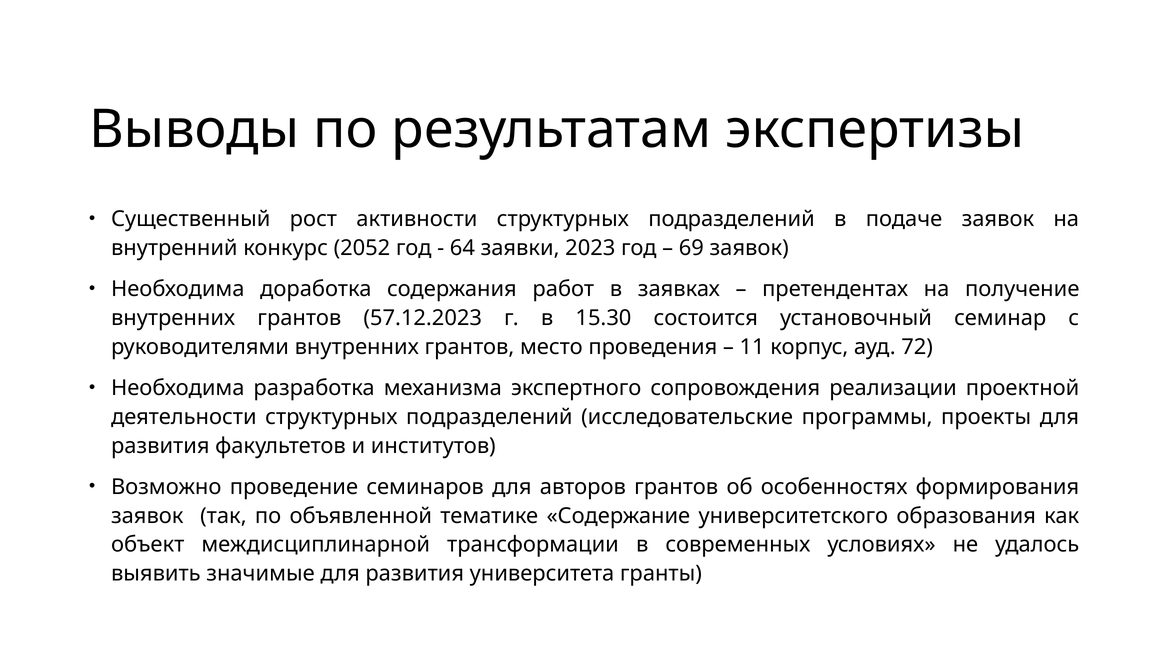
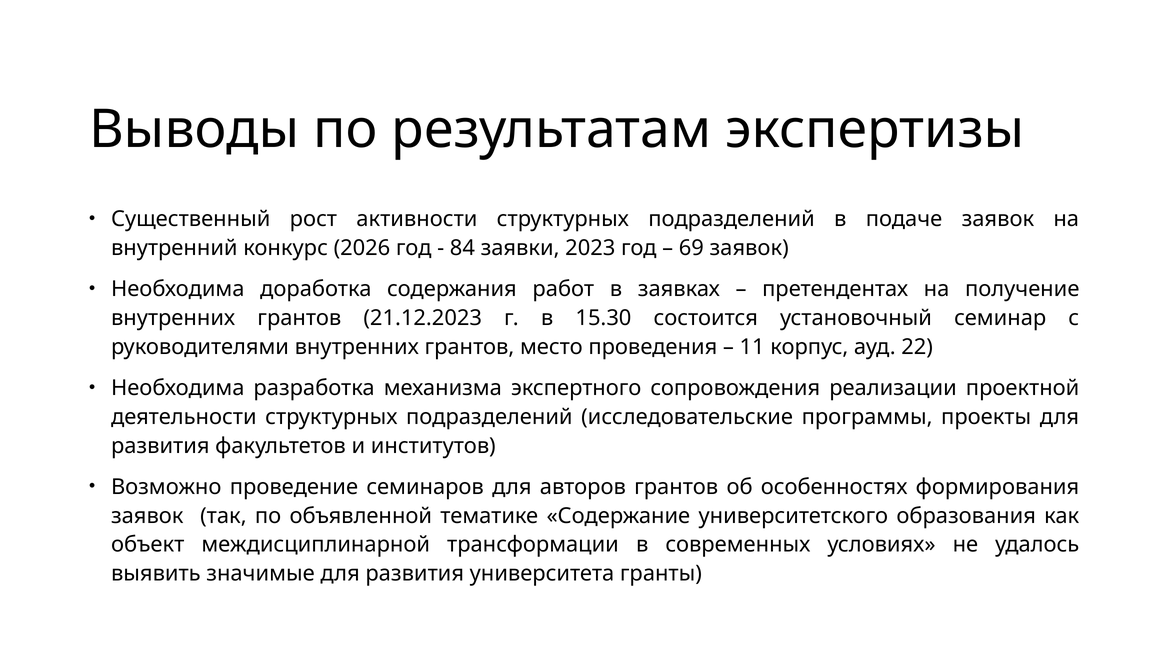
2052: 2052 -> 2026
64: 64 -> 84
57.12.2023: 57.12.2023 -> 21.12.2023
72: 72 -> 22
